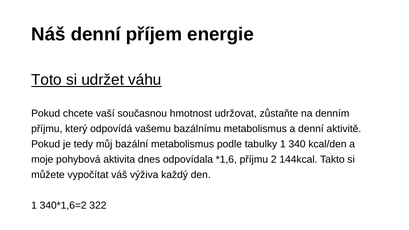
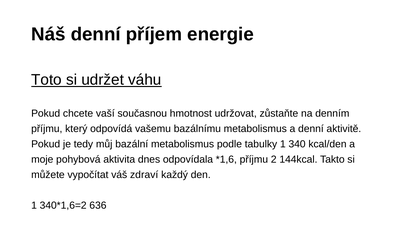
výživa: výživa -> zdraví
322: 322 -> 636
